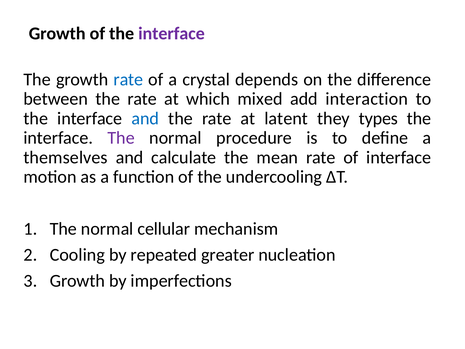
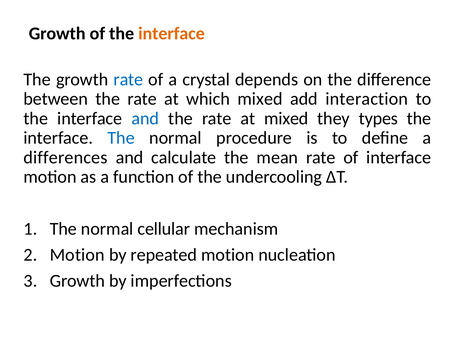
interface at (172, 34) colour: purple -> orange
at latent: latent -> mixed
The at (121, 138) colour: purple -> blue
themselves: themselves -> differences
Cooling at (77, 255): Cooling -> Motion
repeated greater: greater -> motion
